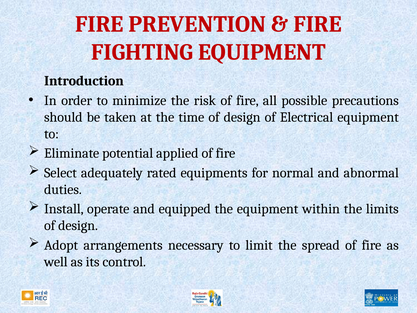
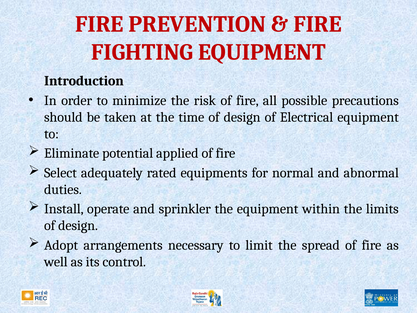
equipped: equipped -> sprinkler
